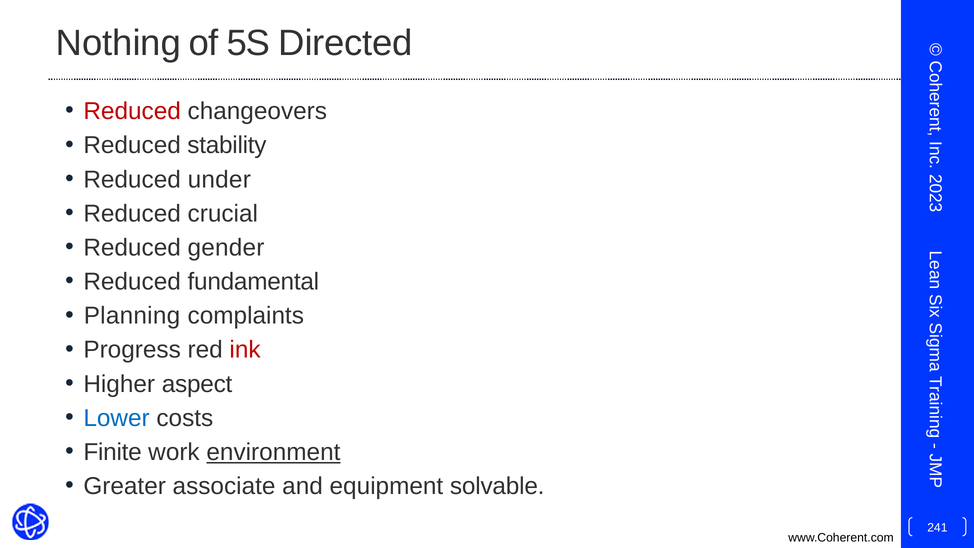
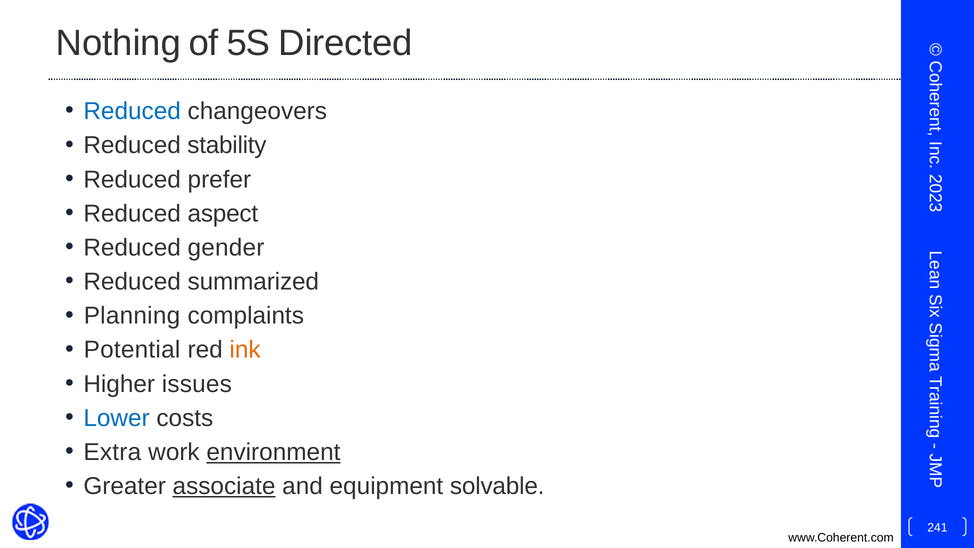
Reduced at (132, 111) colour: red -> blue
under: under -> prefer
crucial: crucial -> aspect
fundamental: fundamental -> summarized
Progress: Progress -> Potential
ink colour: red -> orange
aspect: aspect -> issues
Finite: Finite -> Extra
associate underline: none -> present
